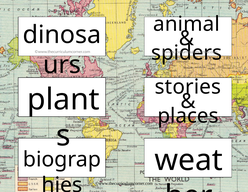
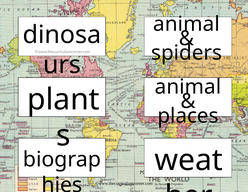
stories at (188, 87): stories -> animal
